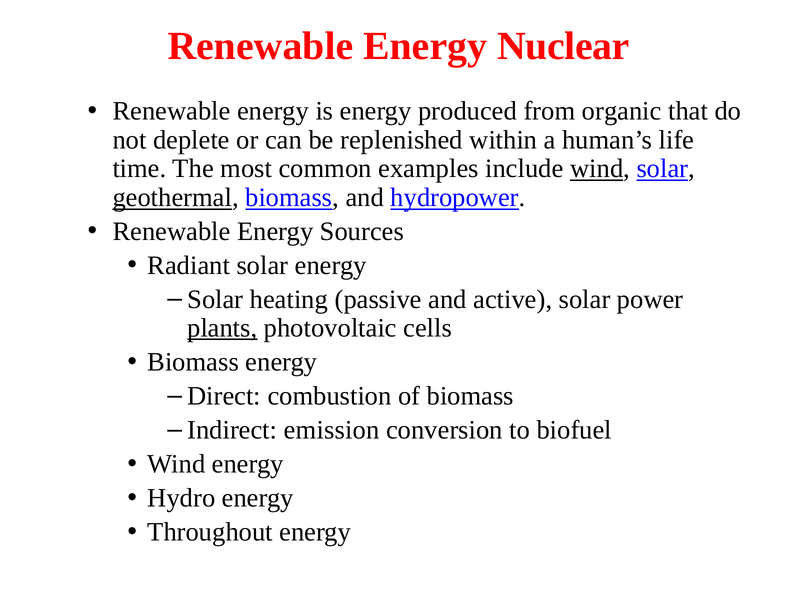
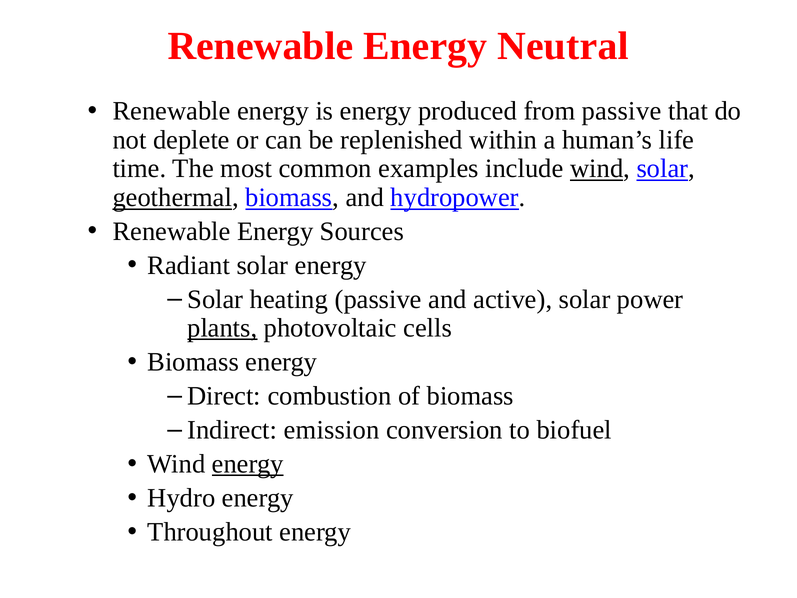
Nuclear: Nuclear -> Neutral
from organic: organic -> passive
energy at (248, 464) underline: none -> present
